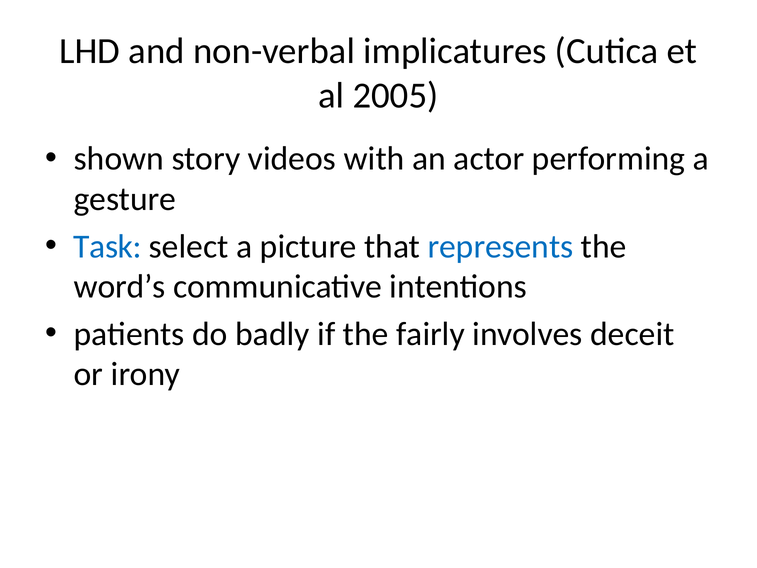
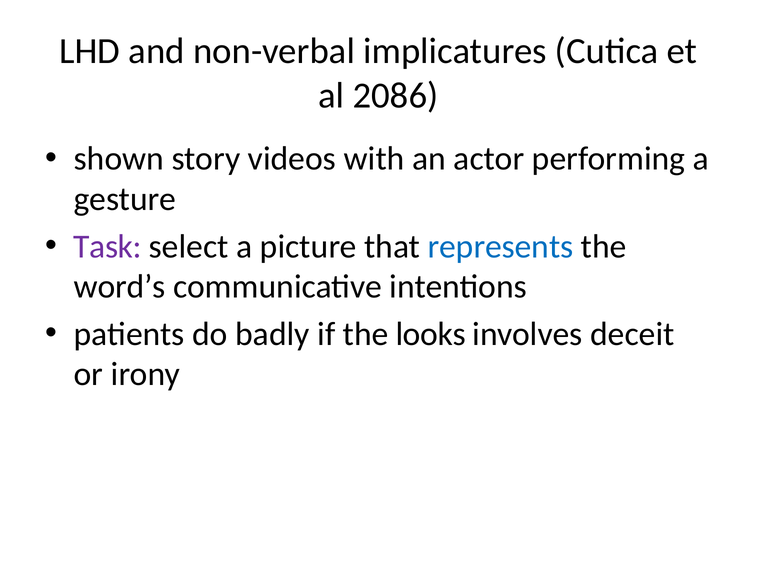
2005: 2005 -> 2086
Task colour: blue -> purple
fairly: fairly -> looks
